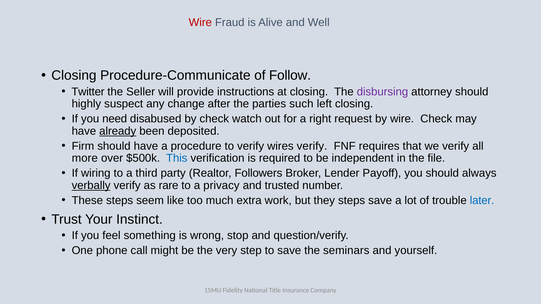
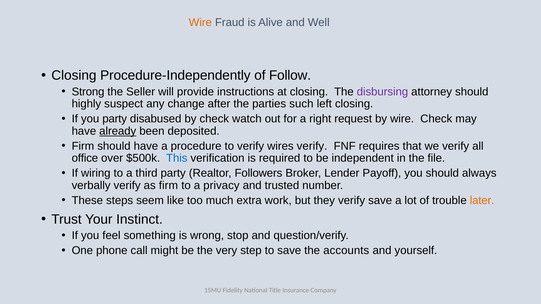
Wire at (200, 23) colour: red -> orange
Procedure-Communicate: Procedure-Communicate -> Procedure-Independently
Twitter: Twitter -> Strong
you need: need -> party
more: more -> office
verbally underline: present -> none
as rare: rare -> firm
they steps: steps -> verify
later colour: blue -> orange
seminars: seminars -> accounts
